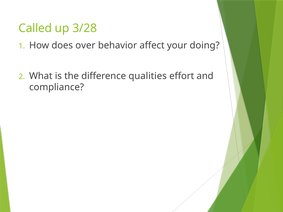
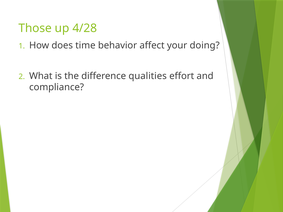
Called: Called -> Those
3/28: 3/28 -> 4/28
over: over -> time
